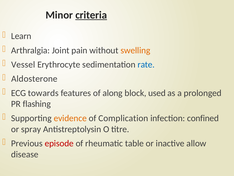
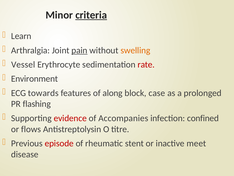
pain underline: none -> present
rate colour: blue -> red
Aldosterone: Aldosterone -> Environment
used: used -> case
evidence colour: orange -> red
Complication: Complication -> Accompanies
spray: spray -> flows
table: table -> stent
allow: allow -> meet
